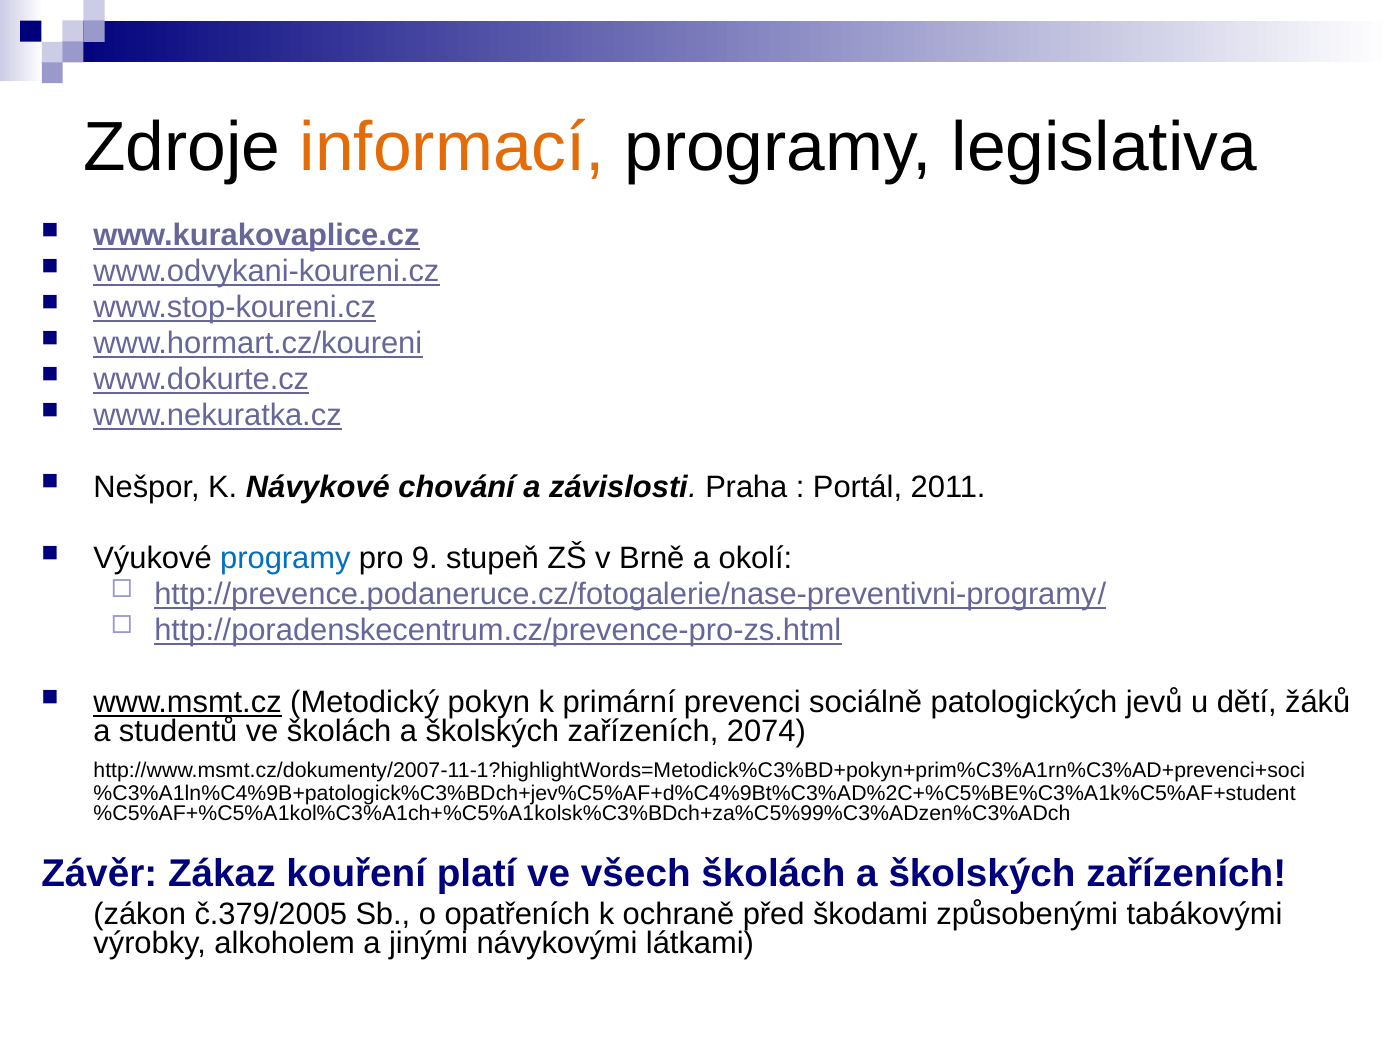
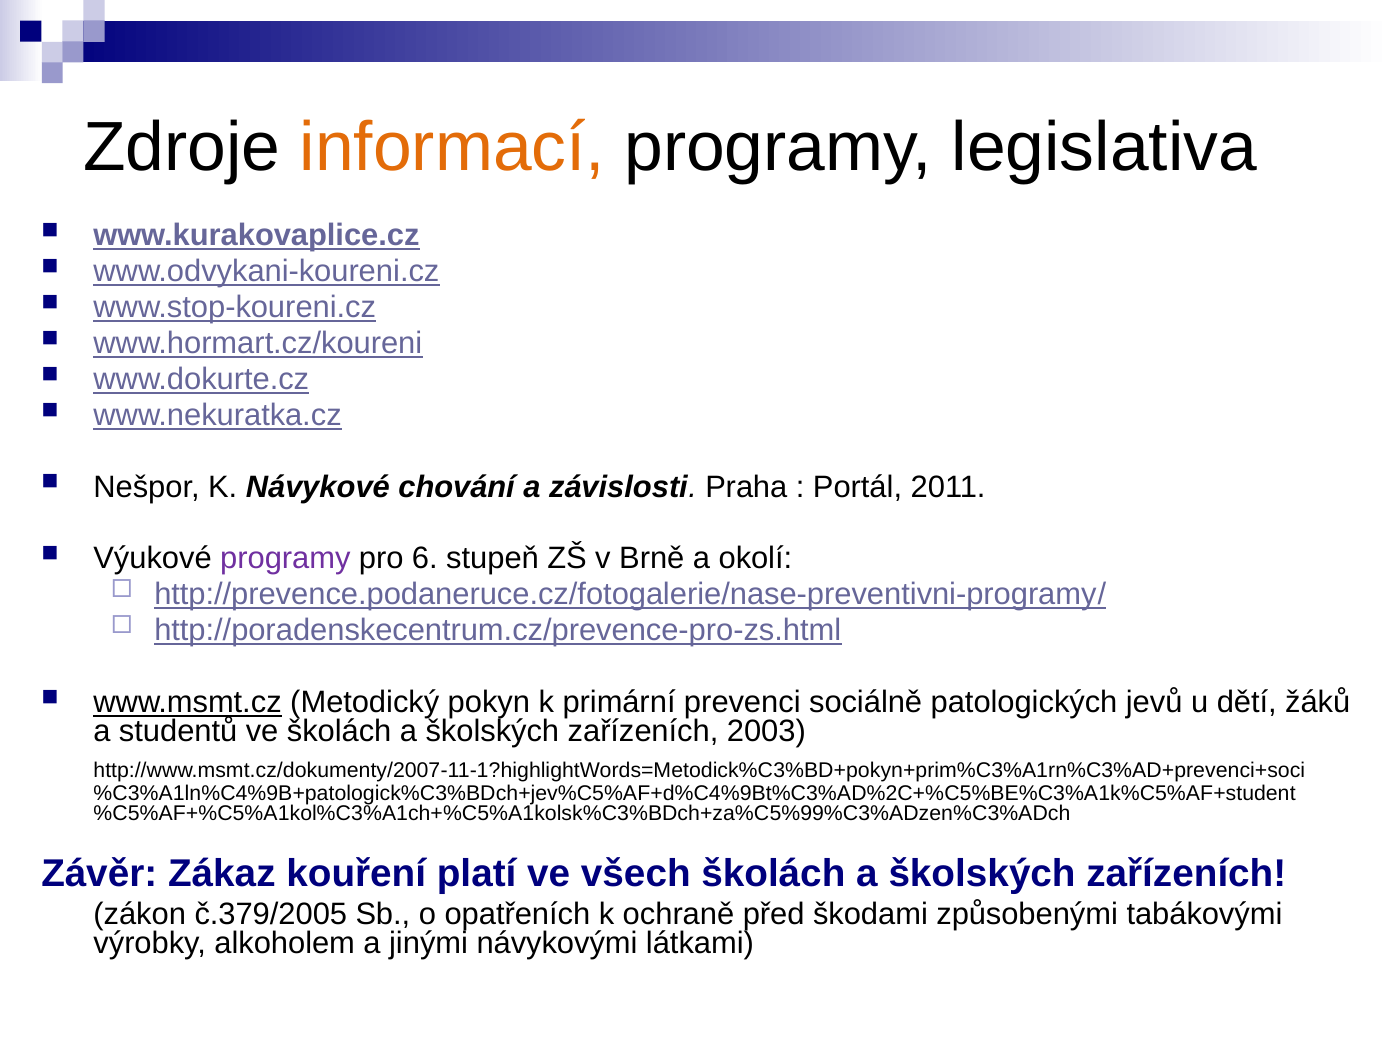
programy at (285, 559) colour: blue -> purple
9: 9 -> 6
2074: 2074 -> 2003
